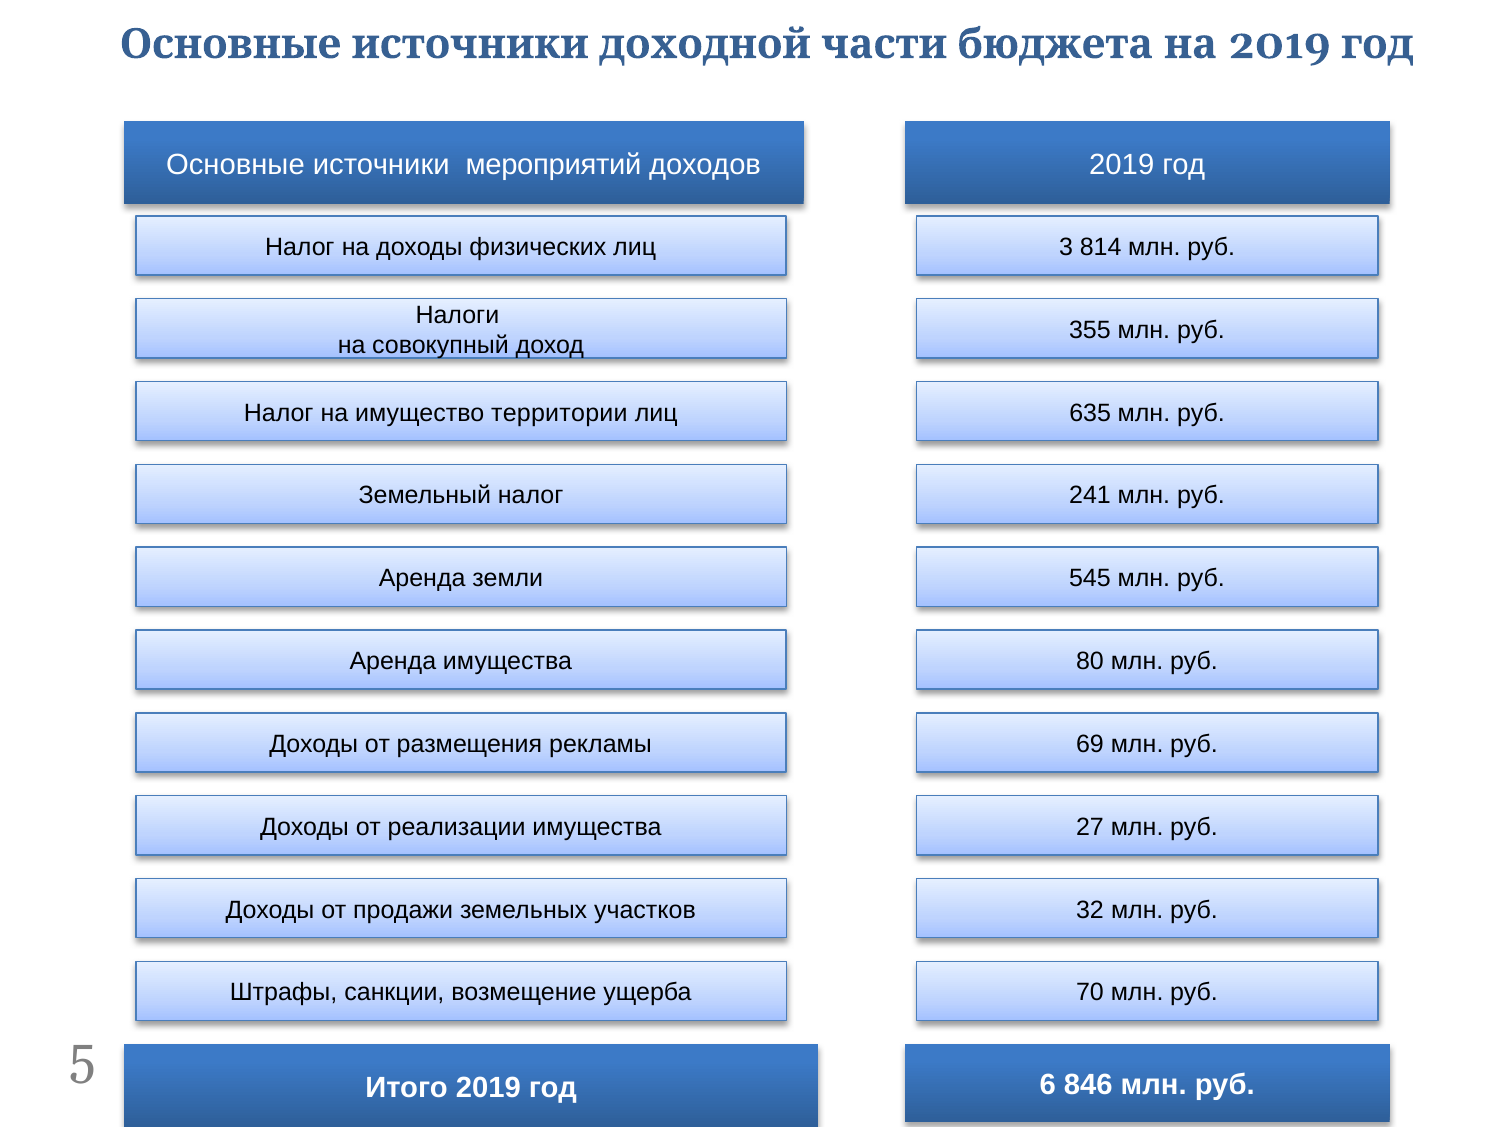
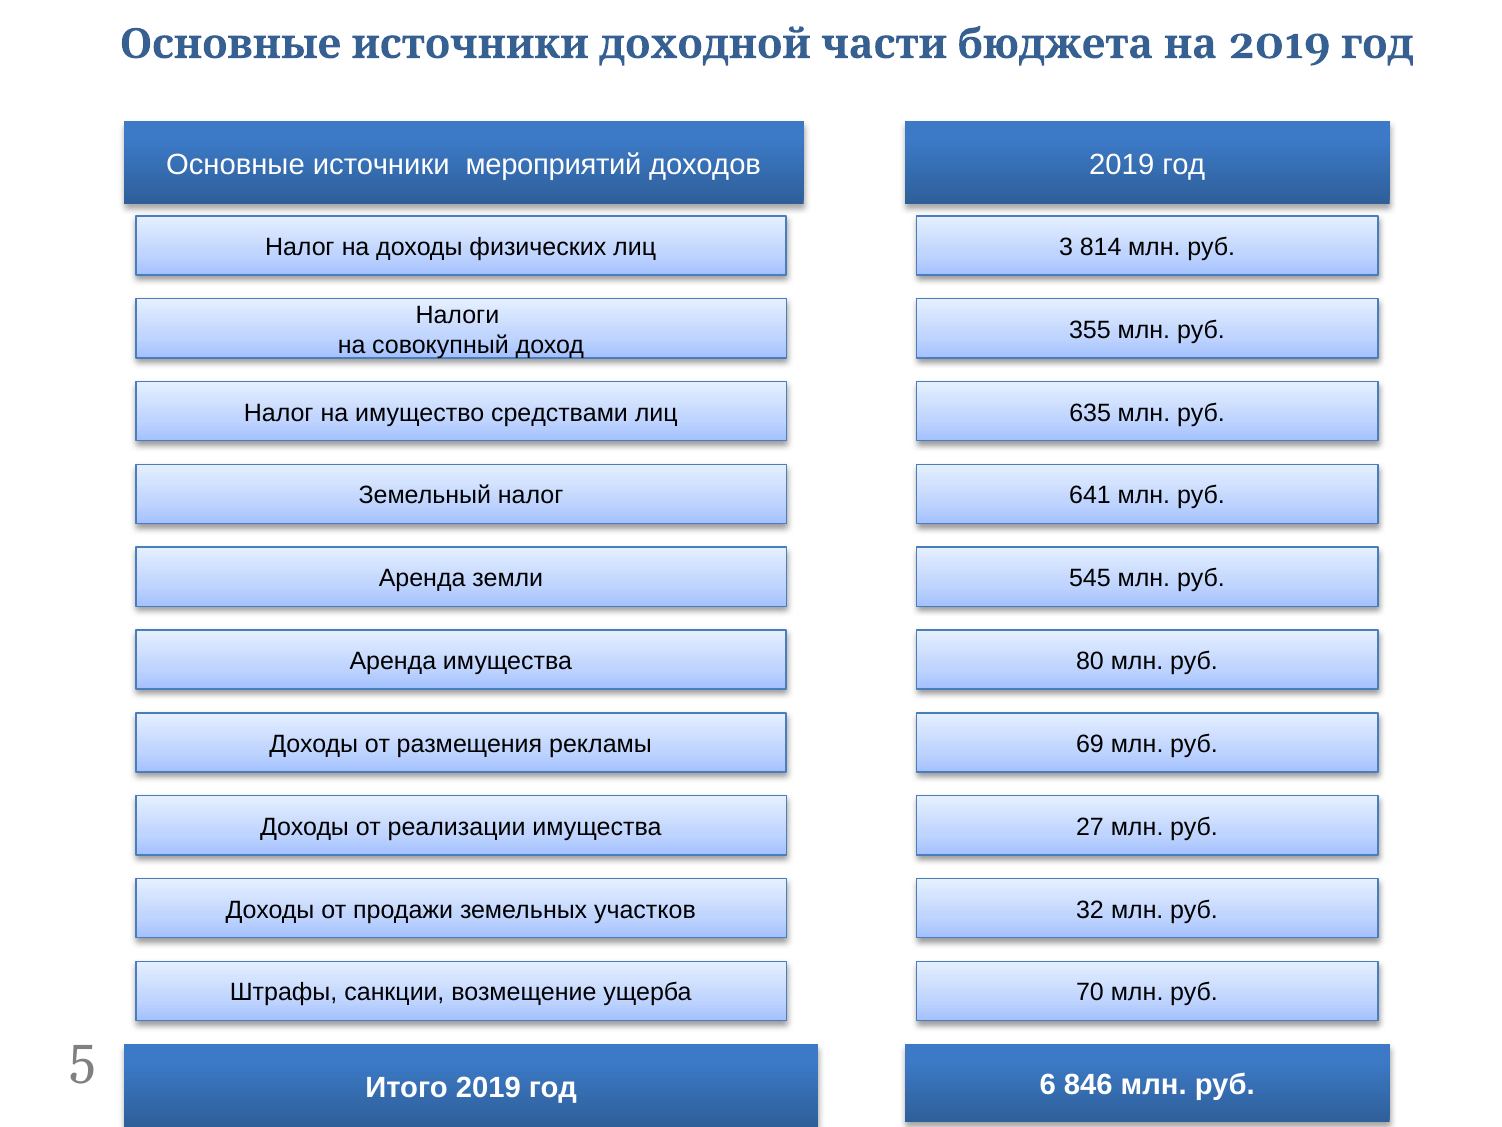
территории: территории -> средствами
241: 241 -> 641
